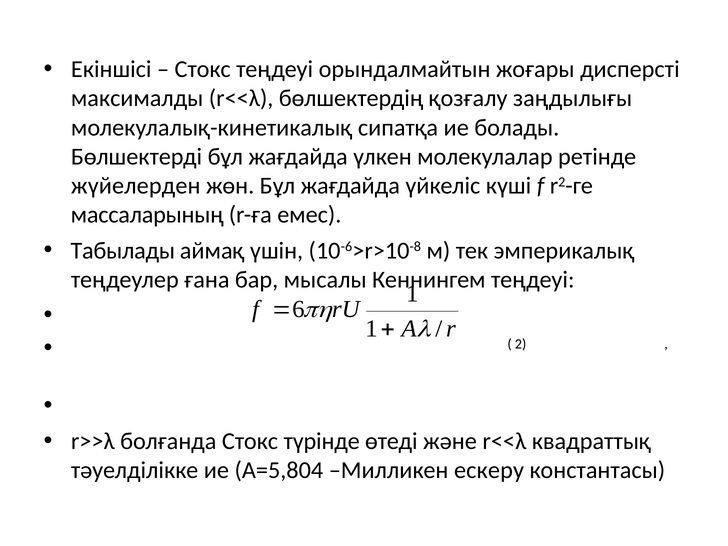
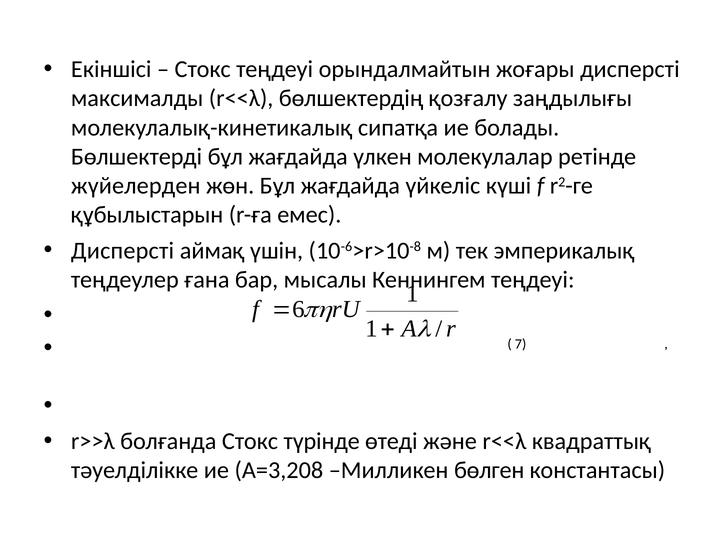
массаларының: массаларының -> құбылыстарын
Табылады at (123, 251): Табылады -> Дисперсті
2: 2 -> 7
A=5,804: A=5,804 -> A=3,208
ескеру: ескеру -> бөлген
